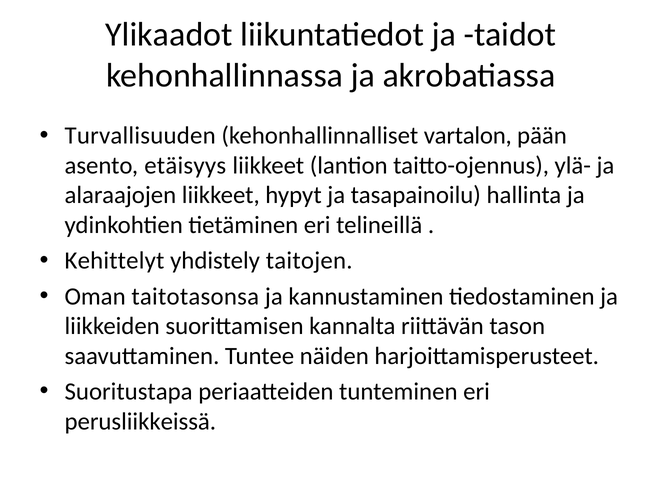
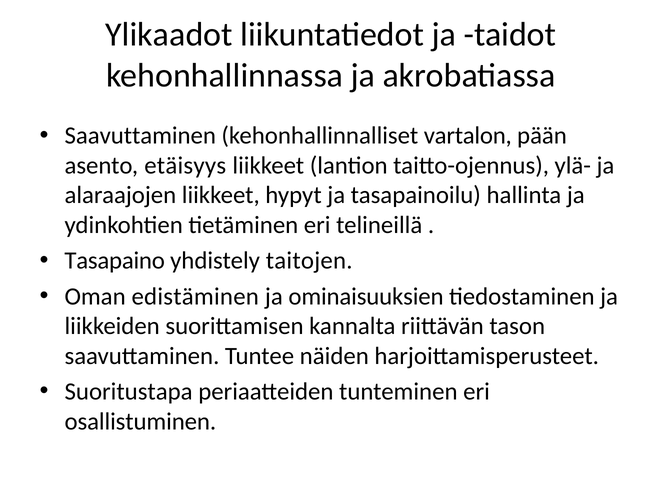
Turvallisuuden at (140, 136): Turvallisuuden -> Saavuttaminen
Kehittelyt: Kehittelyt -> Tasapaino
taitotasonsa: taitotasonsa -> edistäminen
kannustaminen: kannustaminen -> ominaisuuksien
perusliikkeissä: perusliikkeissä -> osallistuminen
